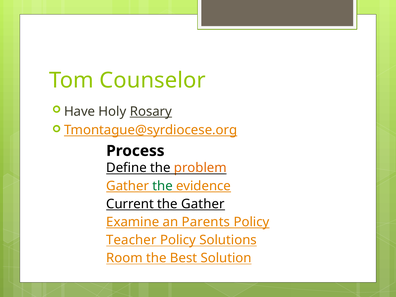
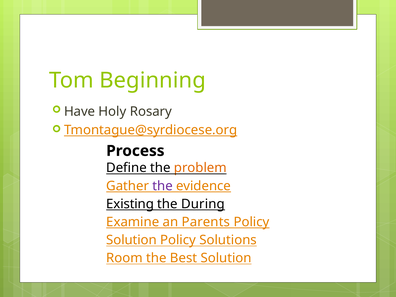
Counselor: Counselor -> Beginning
Rosary underline: present -> none
the at (163, 186) colour: green -> purple
Current: Current -> Existing
the Gather: Gather -> During
Teacher at (131, 240): Teacher -> Solution
